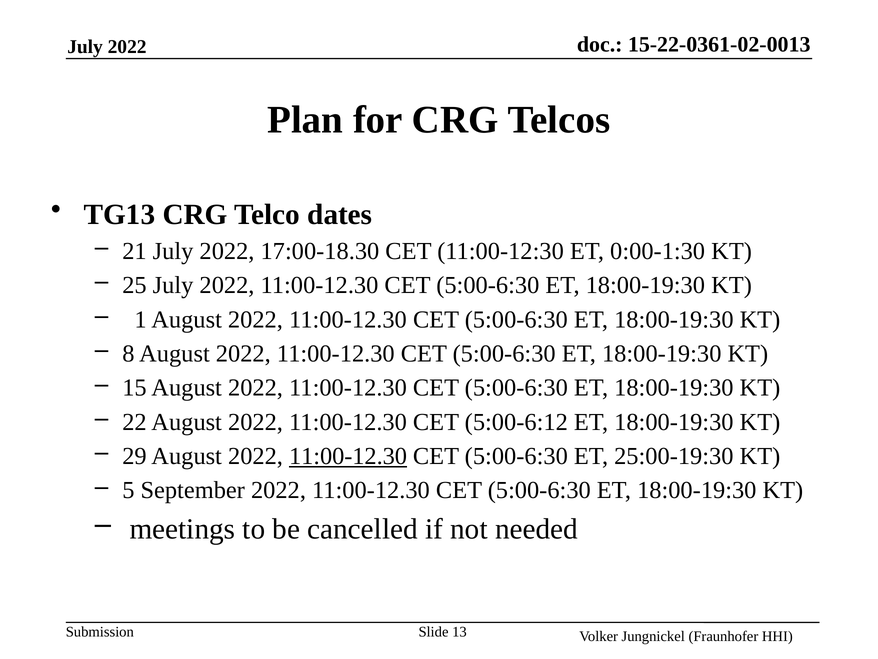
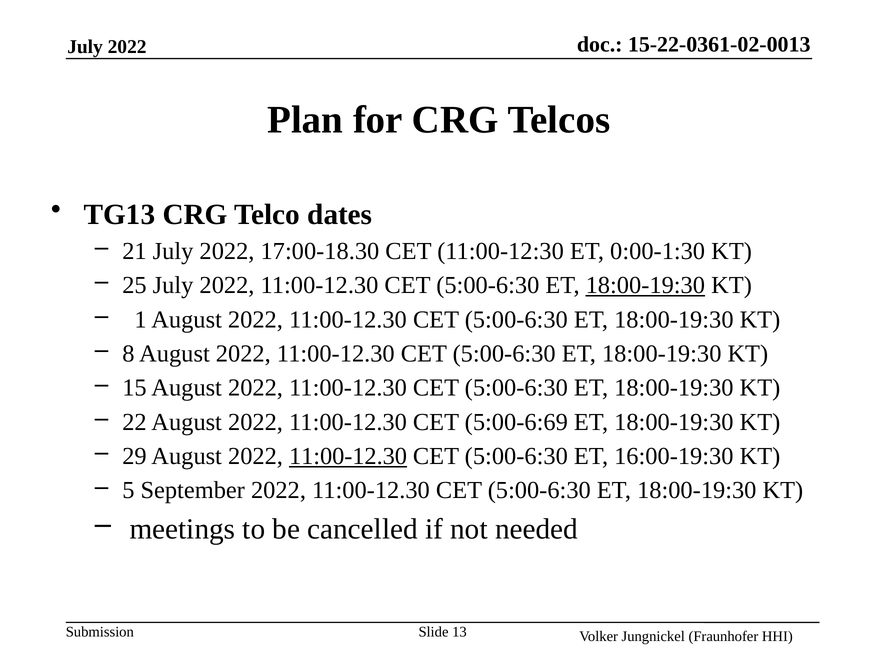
18:00-19:30 at (645, 285) underline: none -> present
5:00-6:12: 5:00-6:12 -> 5:00-6:69
25:00-19:30: 25:00-19:30 -> 16:00-19:30
